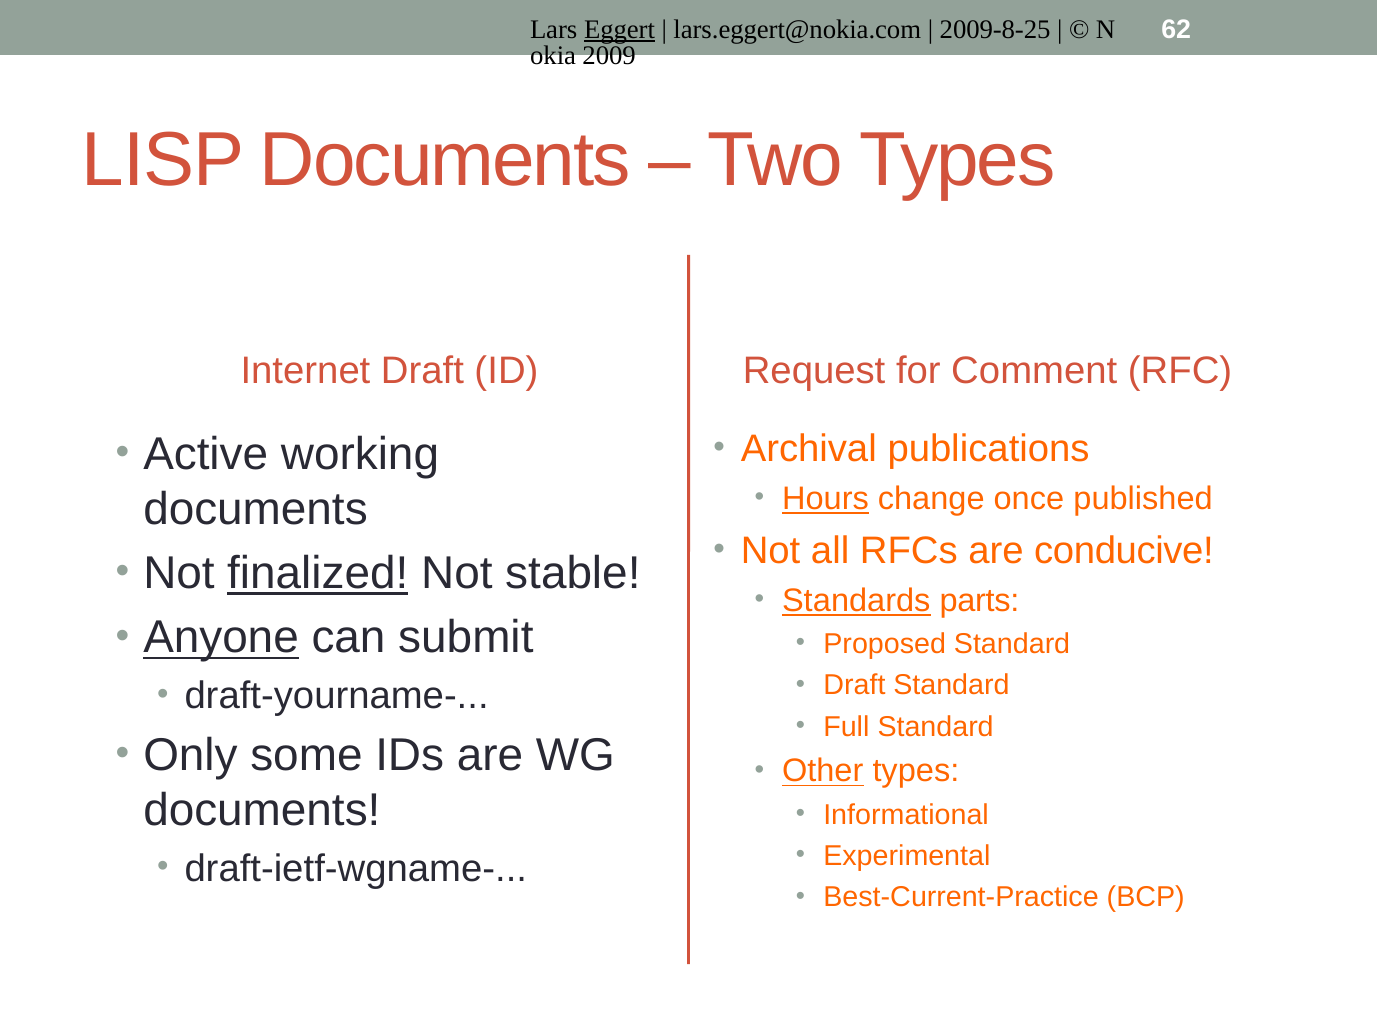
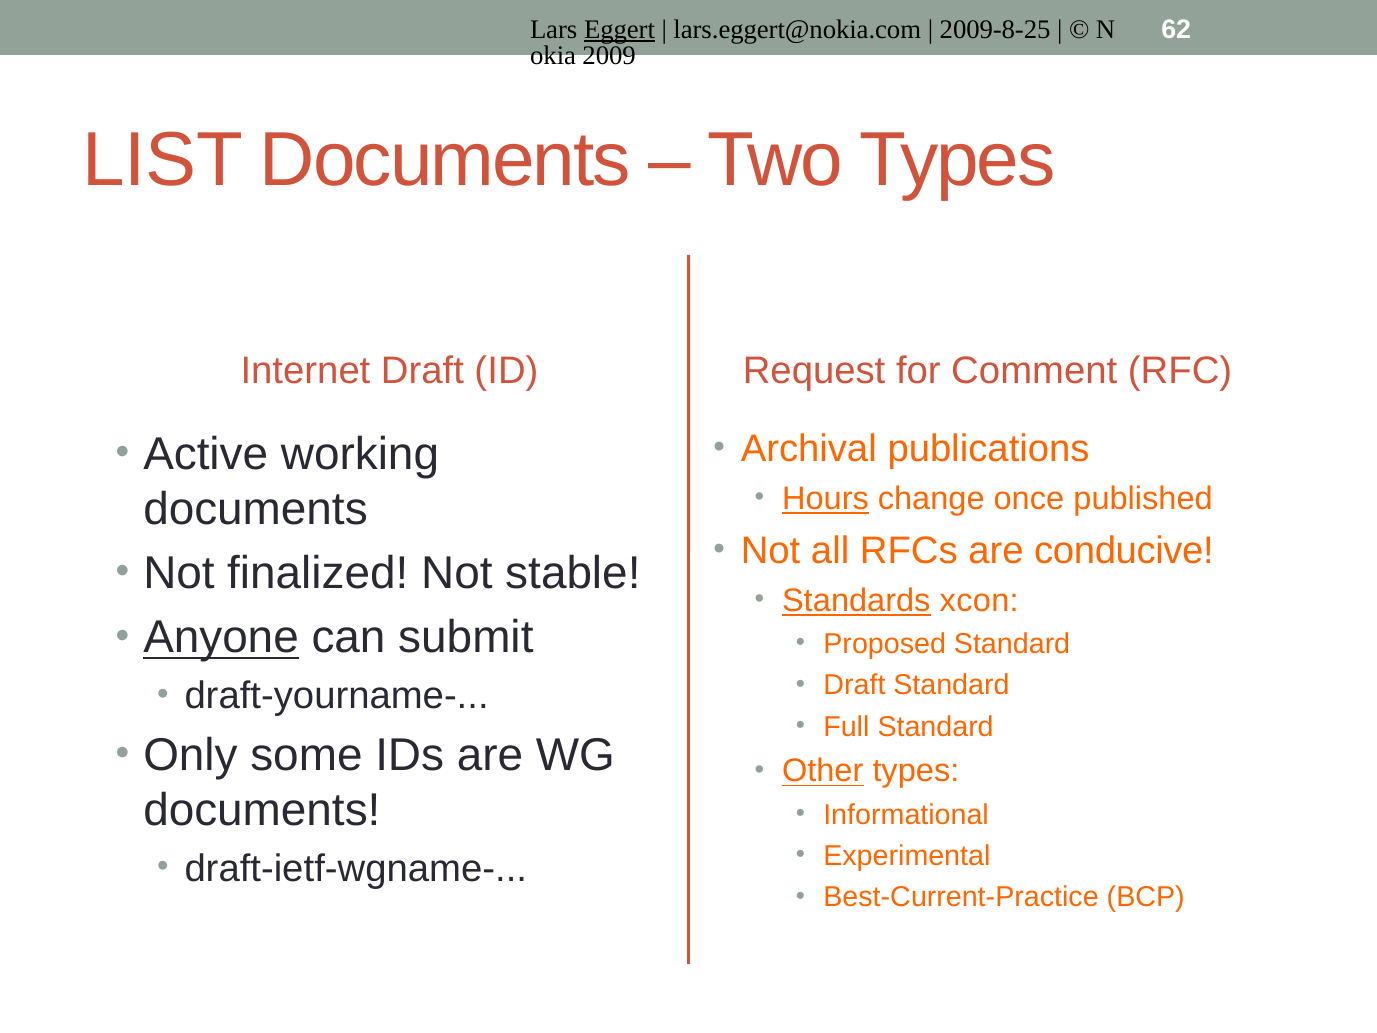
LISP: LISP -> LIST
finalized underline: present -> none
parts: parts -> xcon
